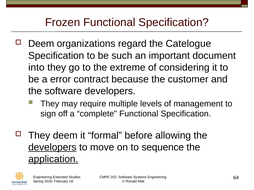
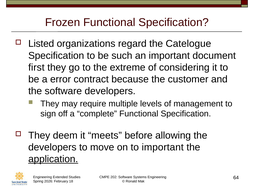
Deem at (41, 44): Deem -> Listed
into: into -> first
formal: formal -> meets
developers at (52, 148) underline: present -> none
to sequence: sequence -> important
